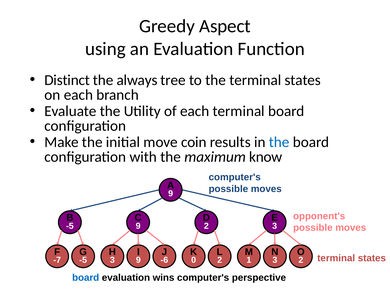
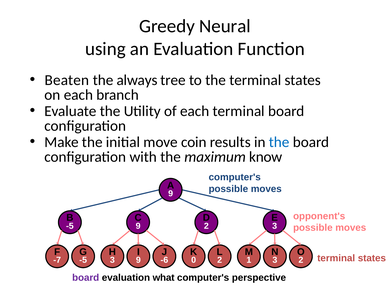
Aspect: Aspect -> Neural
Distinct: Distinct -> Beaten
board at (86, 278) colour: blue -> purple
wins: wins -> what
